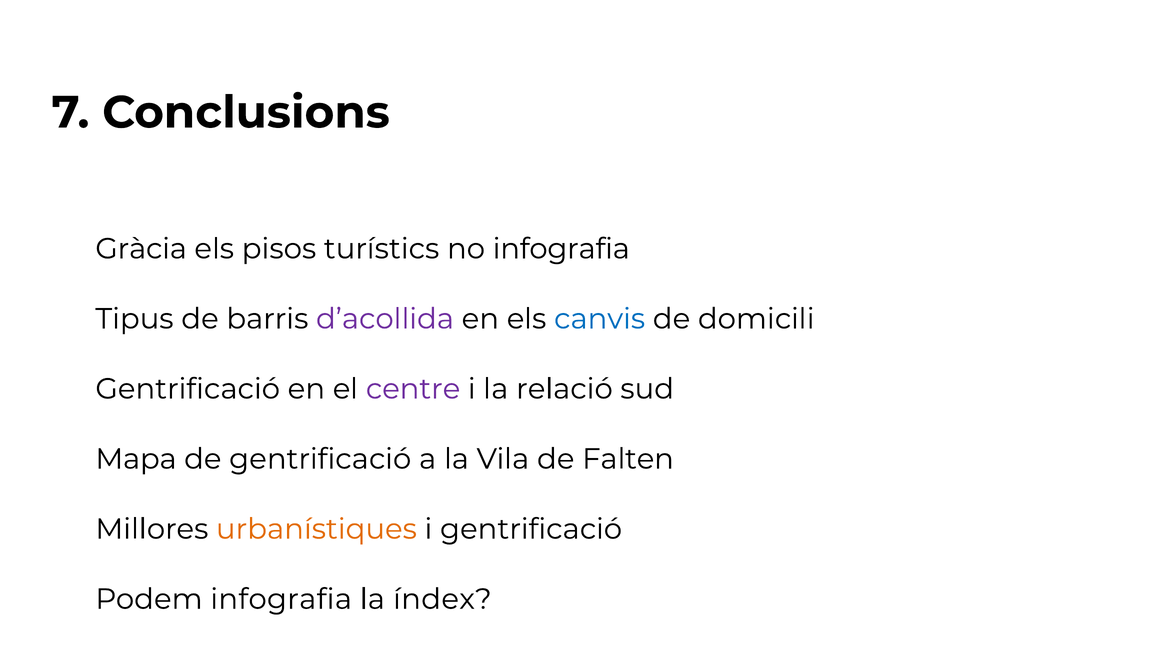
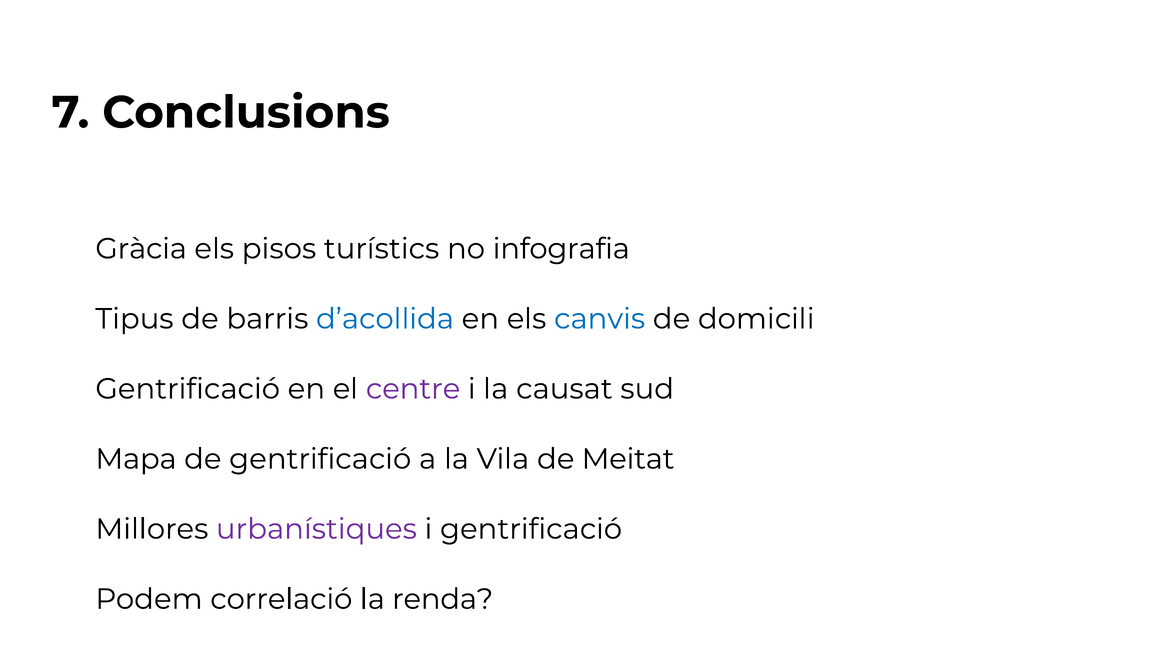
d’acollida colour: purple -> blue
relació: relació -> causat
Falten: Falten -> Meitat
urbanístiques colour: orange -> purple
Podem infografia: infografia -> correlació
índex: índex -> renda
